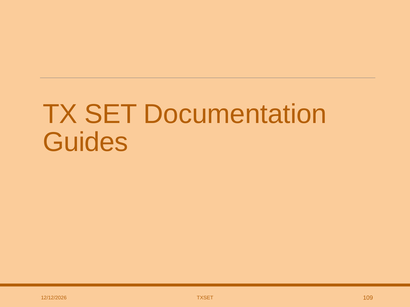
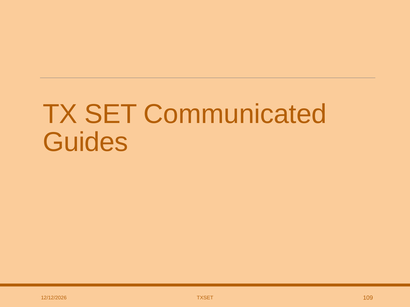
Documentation: Documentation -> Communicated
